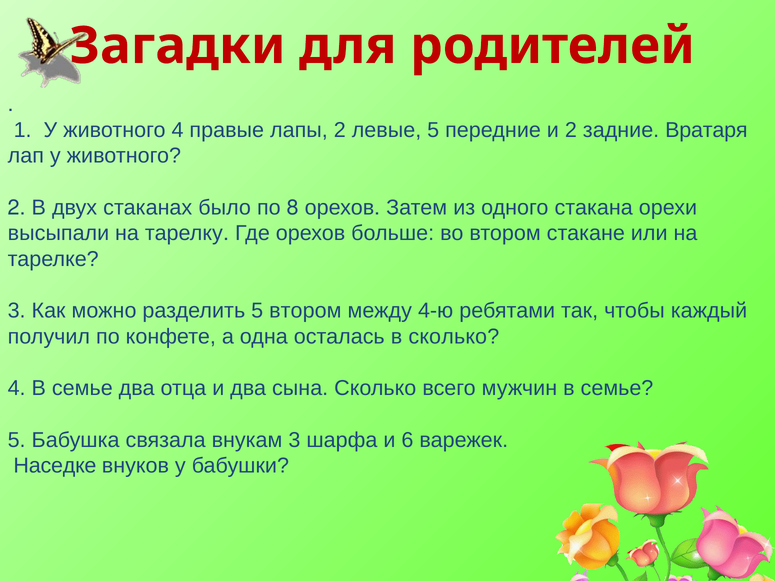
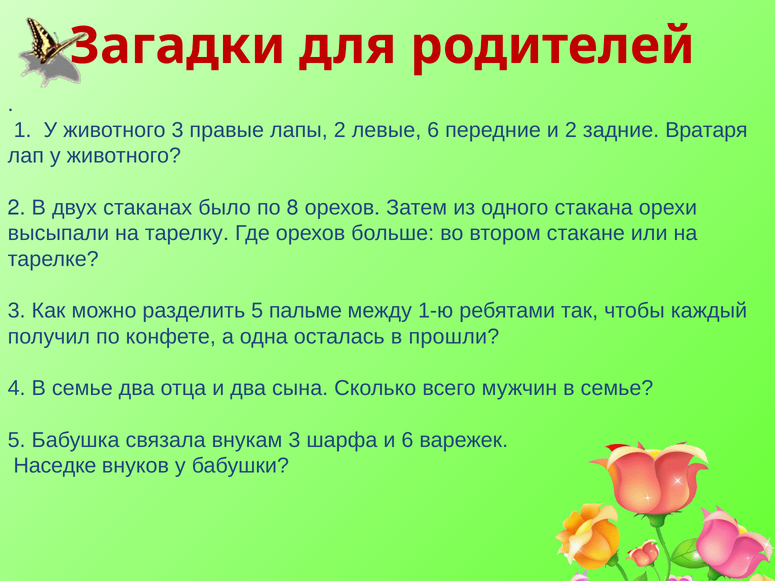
животного 4: 4 -> 3
левые 5: 5 -> 6
5 втором: втором -> пальме
4-ю: 4-ю -> 1-ю
в сколько: сколько -> прошли
